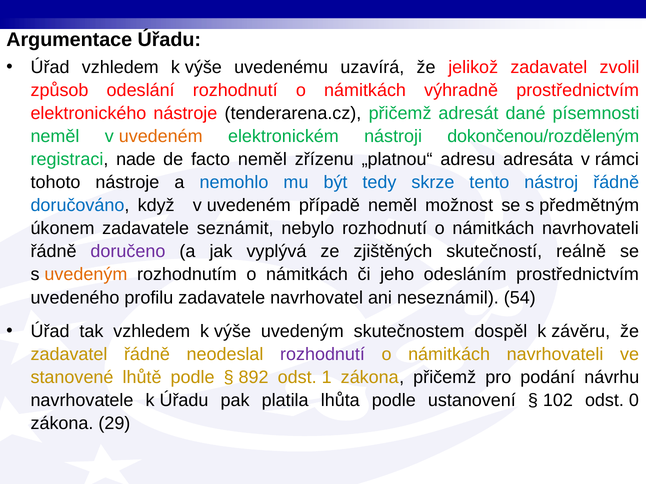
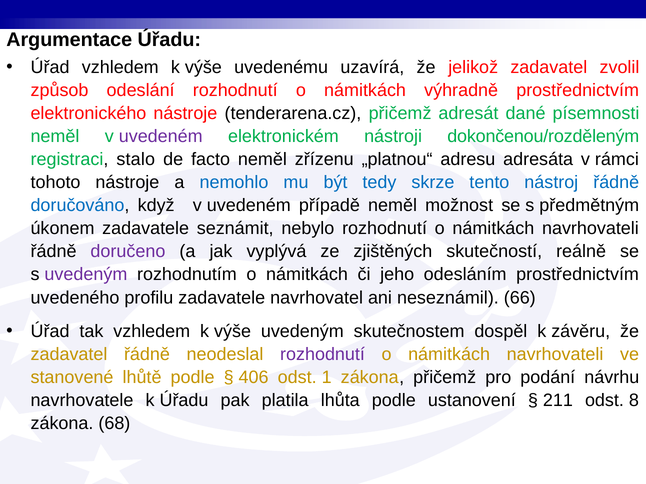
uvedeném at (161, 137) colour: orange -> purple
nade: nade -> stalo
uvedeným at (86, 275) colour: orange -> purple
54: 54 -> 66
892: 892 -> 406
102: 102 -> 211
0: 0 -> 8
29: 29 -> 68
